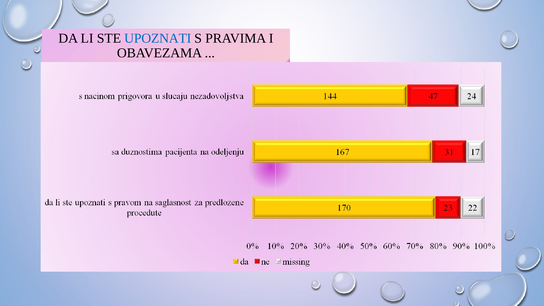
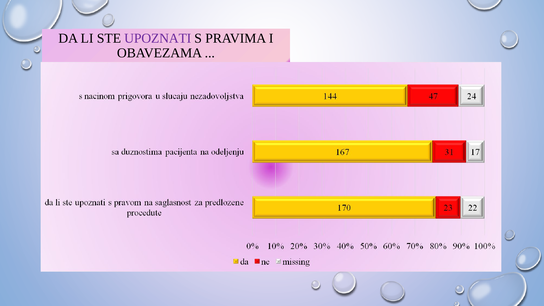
UPOZNATI colour: blue -> purple
